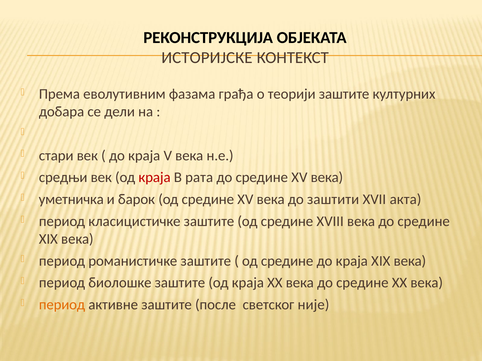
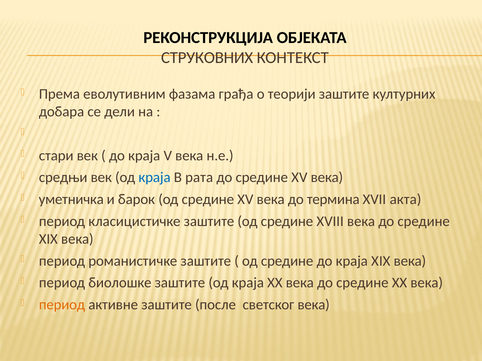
ИСТОРИЈСКЕ: ИСТОРИЈСКЕ -> СТРУКОВНИХ
краја at (155, 178) colour: red -> blue
заштити: заштити -> термина
светског није: није -> века
